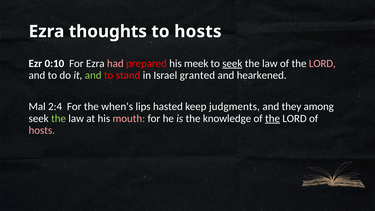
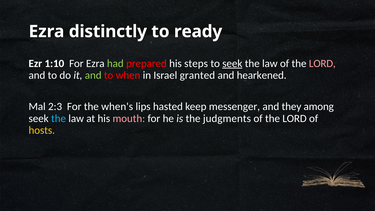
thoughts: thoughts -> distinctly
to hosts: hosts -> ready
0:10: 0:10 -> 1:10
had colour: pink -> light green
meek: meek -> steps
stand: stand -> when
2:4: 2:4 -> 2:3
judgments: judgments -> messenger
the at (59, 118) colour: light green -> light blue
knowledge: knowledge -> judgments
the at (273, 118) underline: present -> none
hosts at (42, 130) colour: pink -> yellow
